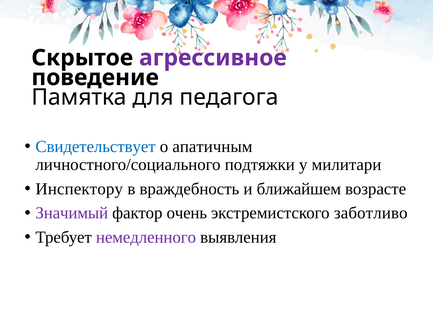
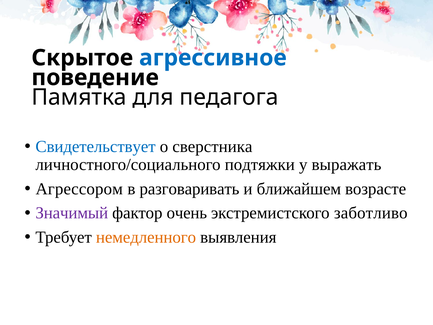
агрессивное colour: purple -> blue
апатичным: апатичным -> сверстника
милитари: милитари -> выражать
Инспектору: Инспектору -> Агрессором
враждебность: враждебность -> разговаривать
немедленного colour: purple -> orange
